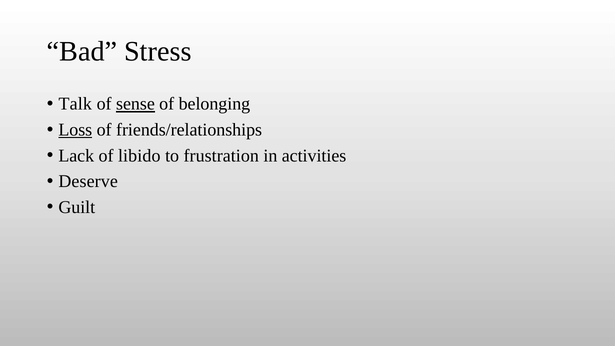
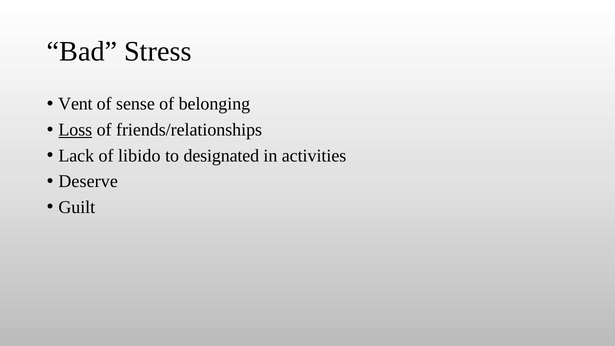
Talk: Talk -> Vent
sense underline: present -> none
frustration: frustration -> designated
